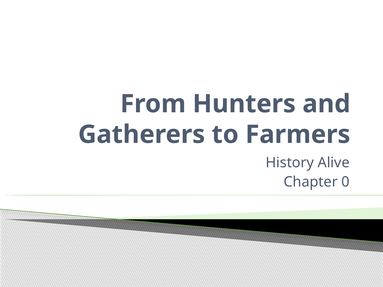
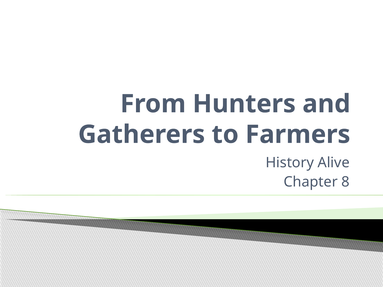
0: 0 -> 8
